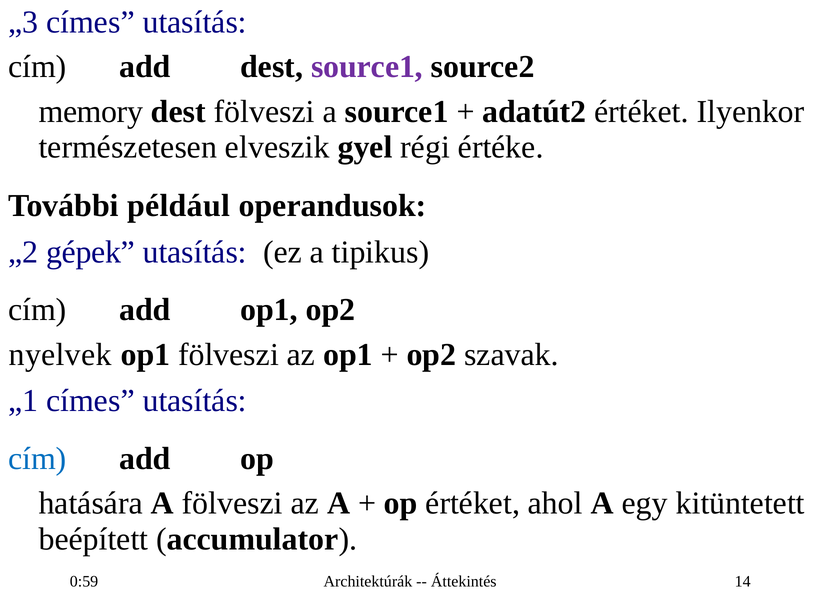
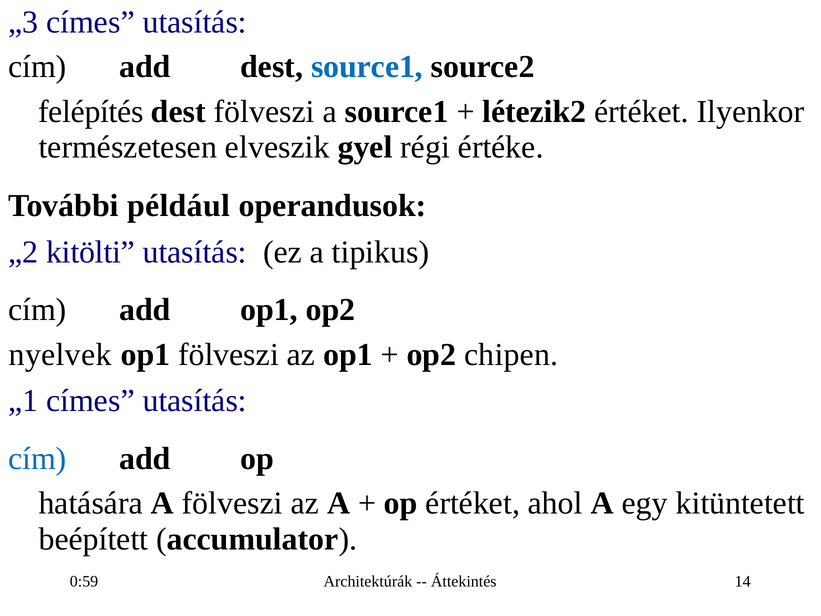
source1 at (367, 67) colour: purple -> blue
memory: memory -> felépítés
adatút2: adatút2 -> létezik2
gépek: gépek -> kitölti
szavak: szavak -> chipen
